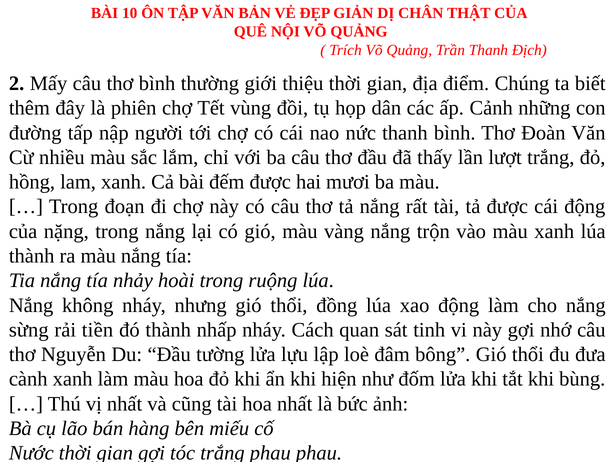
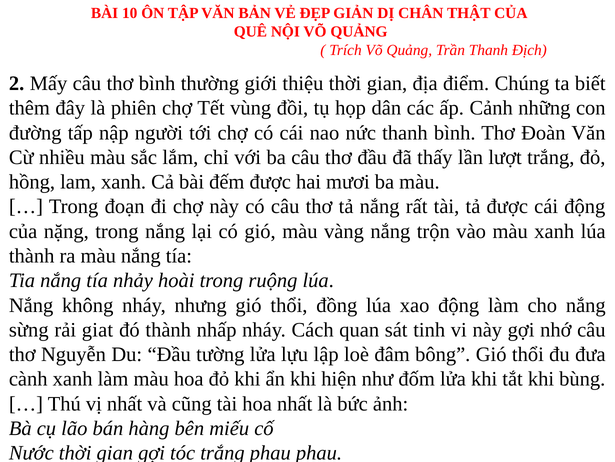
tiền: tiền -> giat
